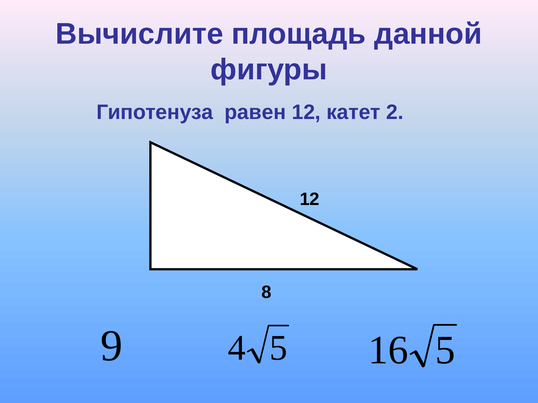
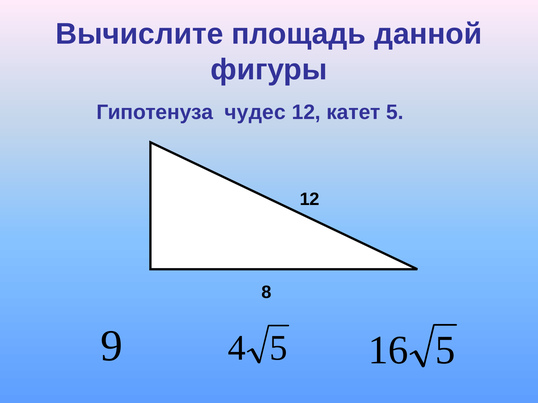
равен: равен -> чудес
катет 2: 2 -> 5
